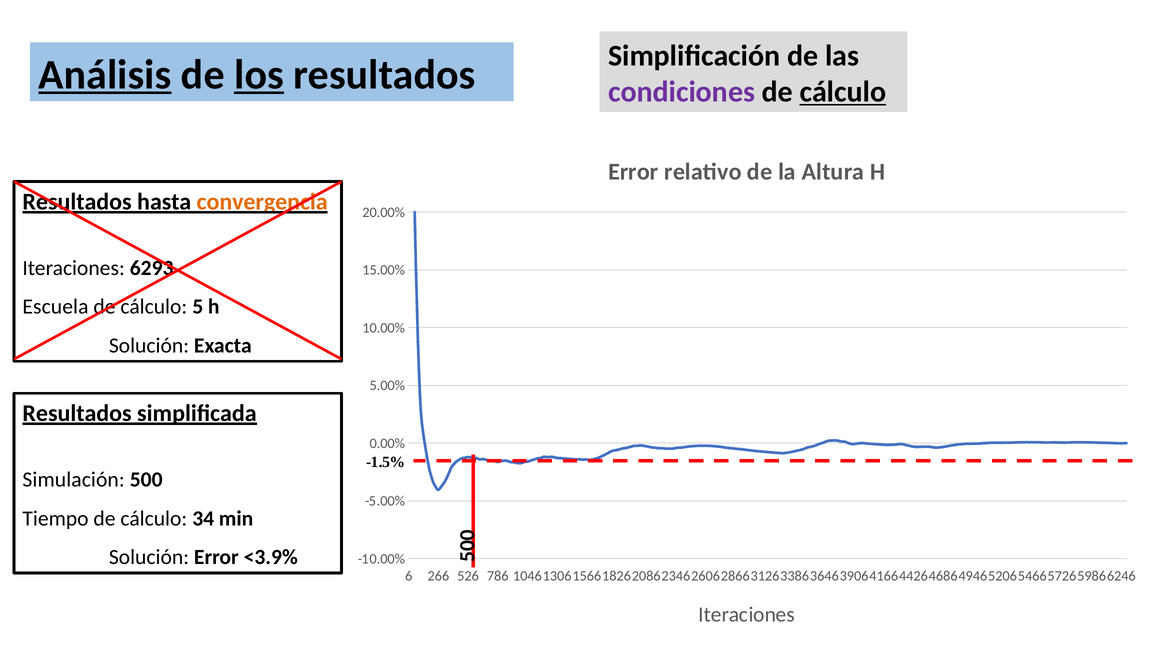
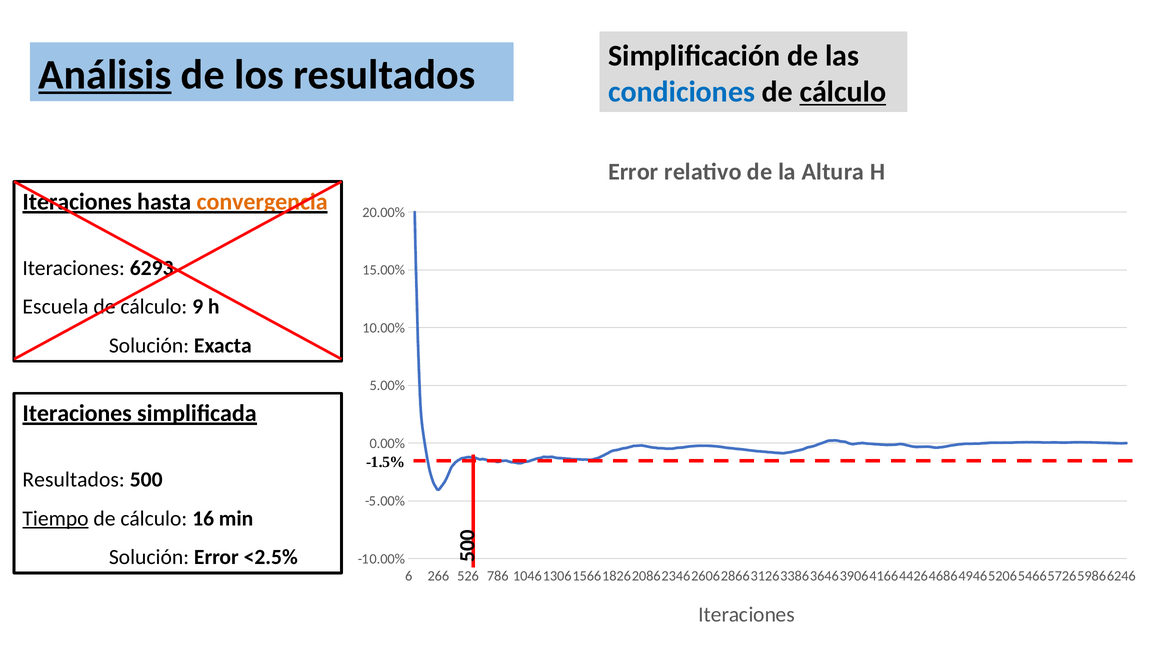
los underline: present -> none
condiciones colour: purple -> blue
Resultados at (77, 202): Resultados -> Iteraciones
cálculo 5: 5 -> 9
Resultados at (77, 414): Resultados -> Iteraciones
Simulación at (74, 480): Simulación -> Resultados
Tiempo underline: none -> present
34: 34 -> 16
<3.9%: <3.9% -> <2.5%
